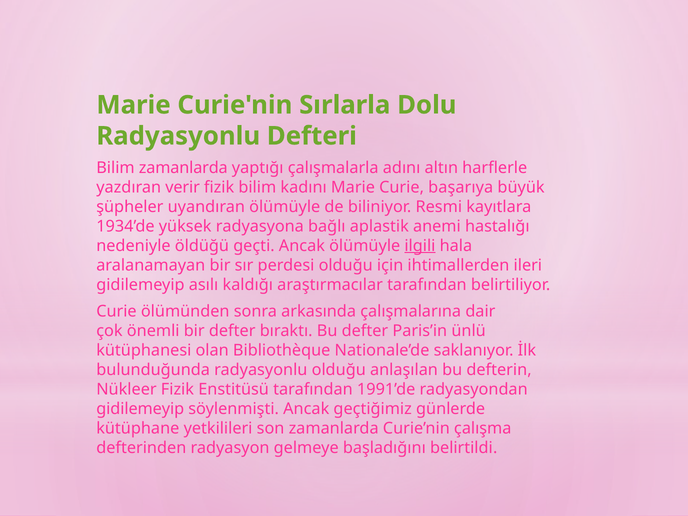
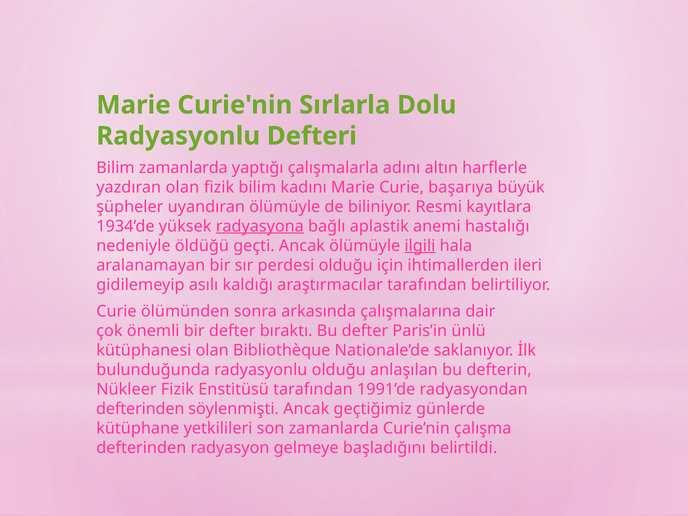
yazdıran verir: verir -> olan
radyasyona underline: none -> present
gidilemeyip at (140, 409): gidilemeyip -> defterinden
